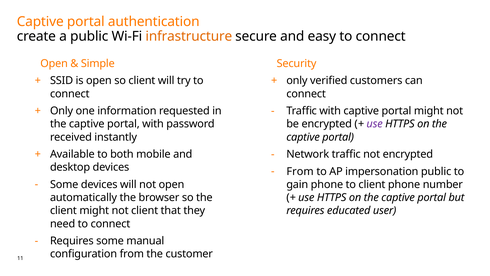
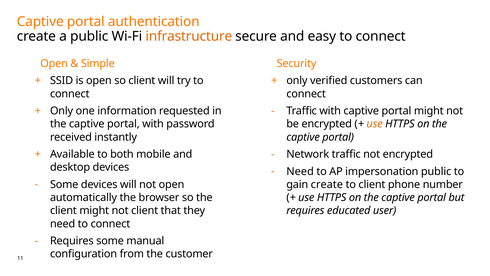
use at (375, 124) colour: purple -> orange
From at (300, 171): From -> Need
gain phone: phone -> create
